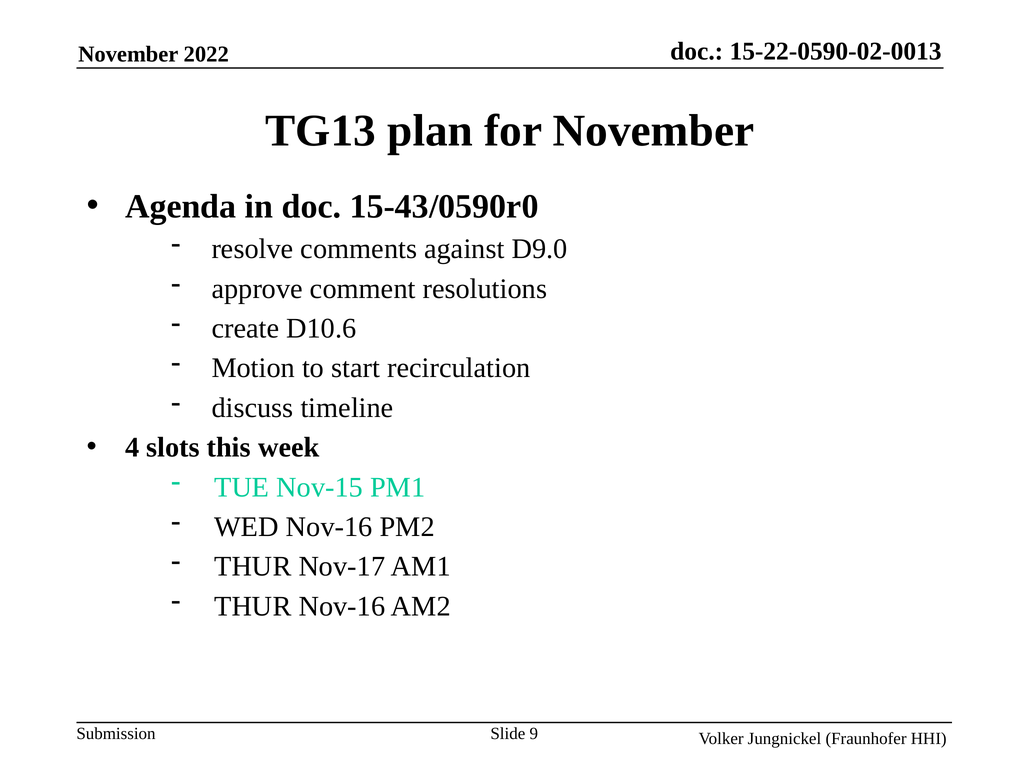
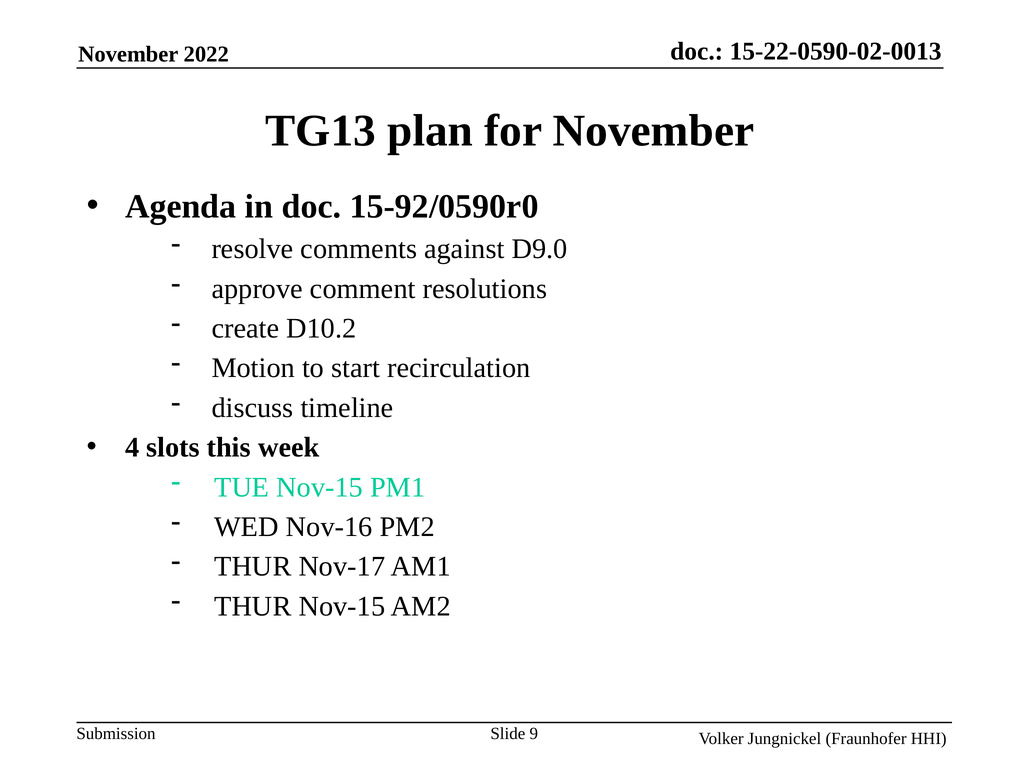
15-43/0590r0: 15-43/0590r0 -> 15-92/0590r0
D10.6: D10.6 -> D10.2
THUR Nov-16: Nov-16 -> Nov-15
